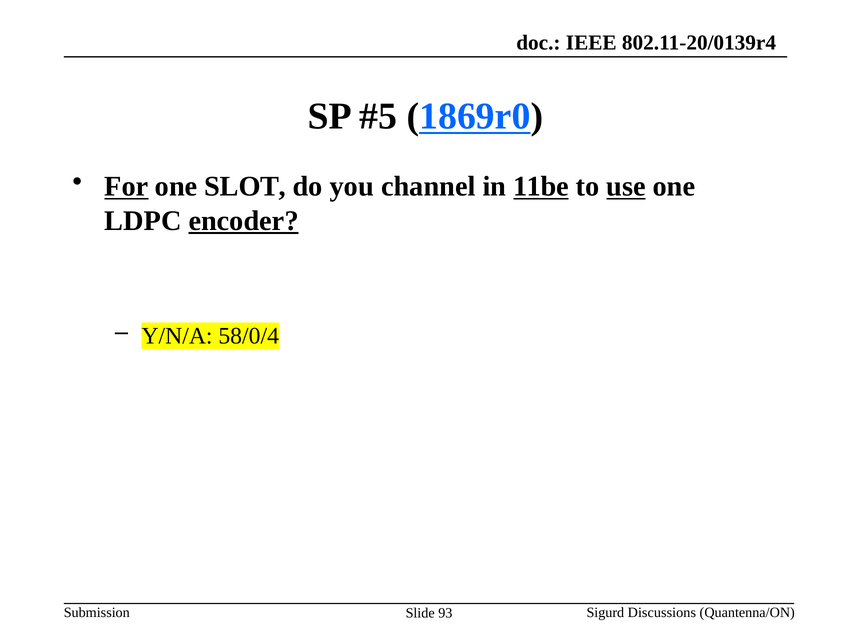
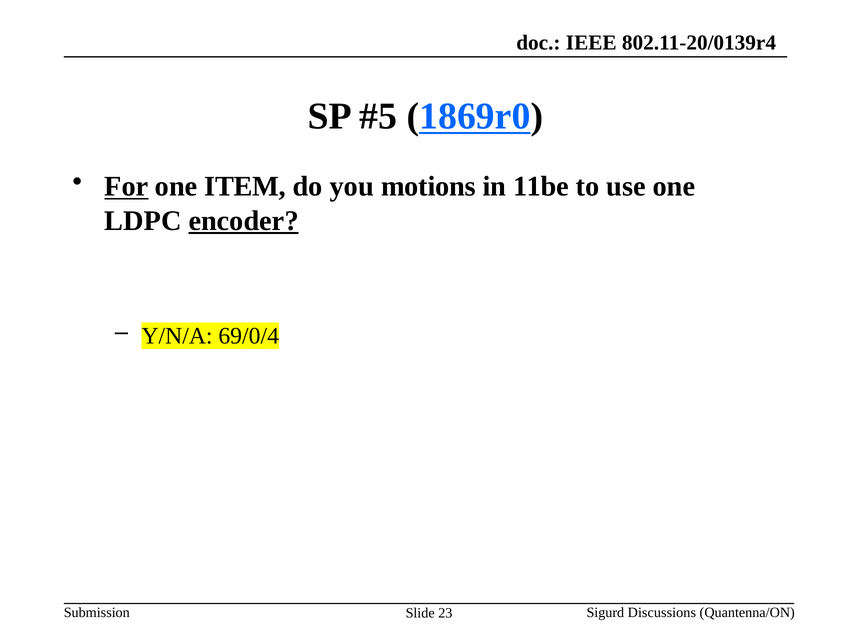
SLOT: SLOT -> ITEM
channel: channel -> motions
11be underline: present -> none
use underline: present -> none
58/0/4: 58/0/4 -> 69/0/4
93: 93 -> 23
